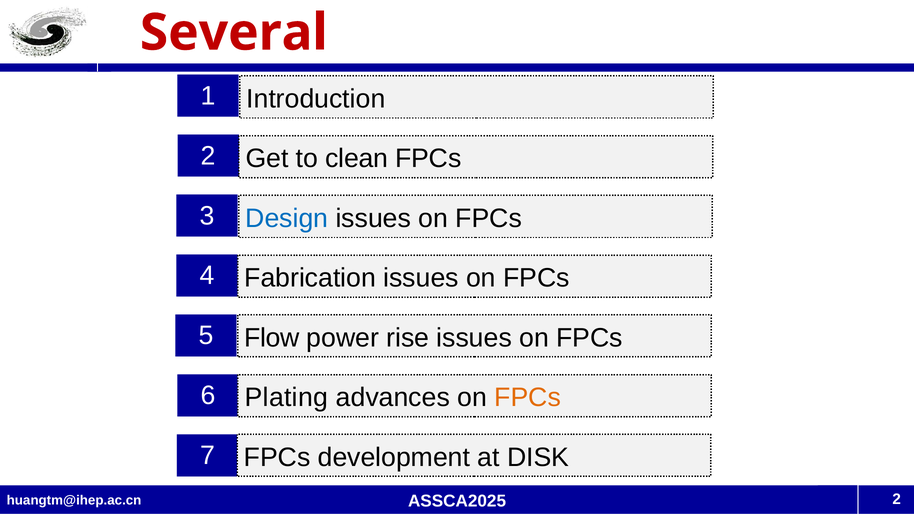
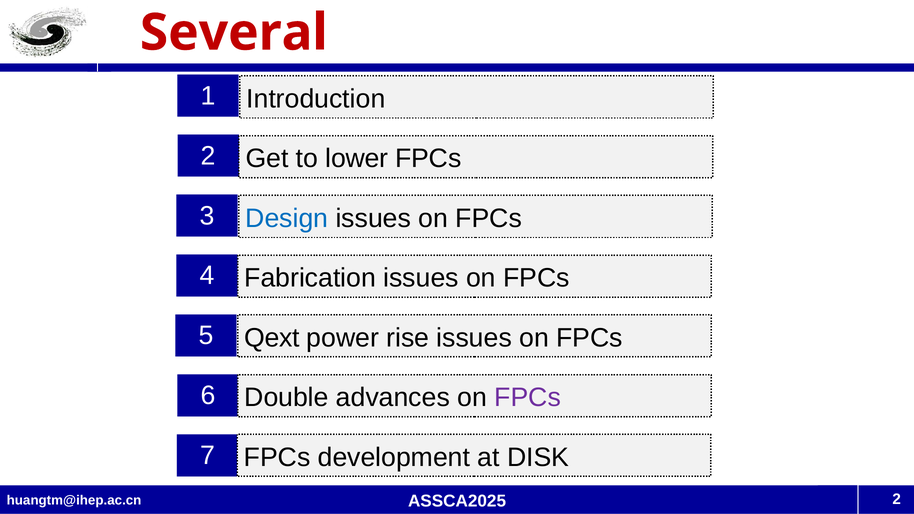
clean: clean -> lower
Flow: Flow -> Qext
Plating: Plating -> Double
FPCs at (528, 398) colour: orange -> purple
